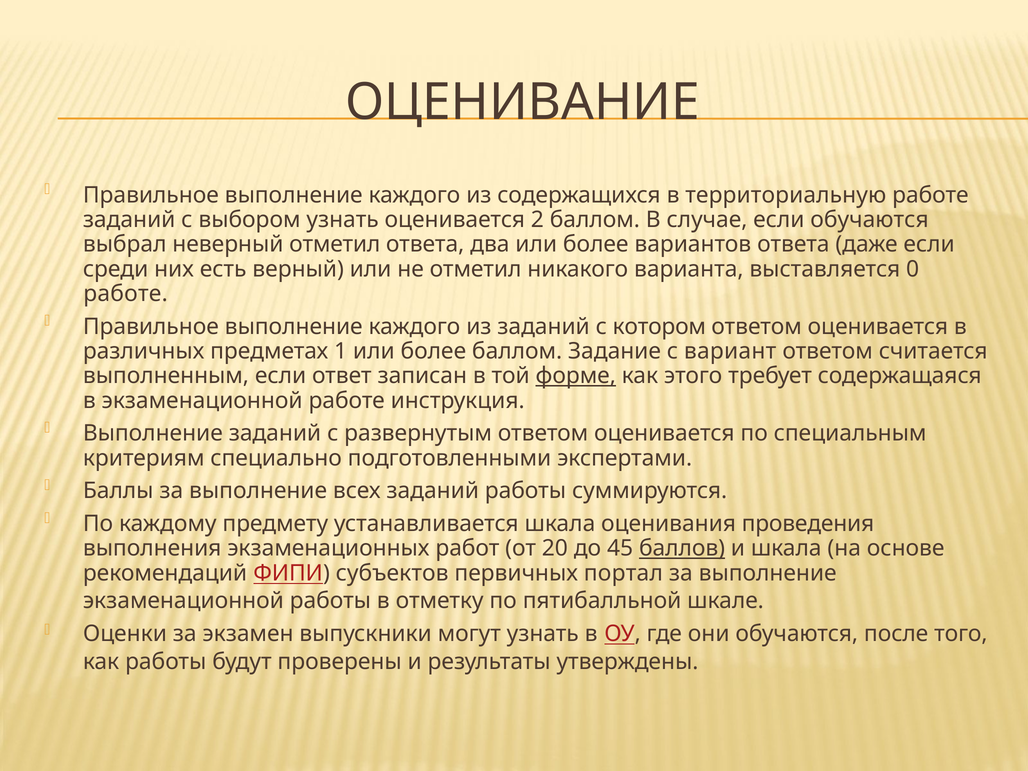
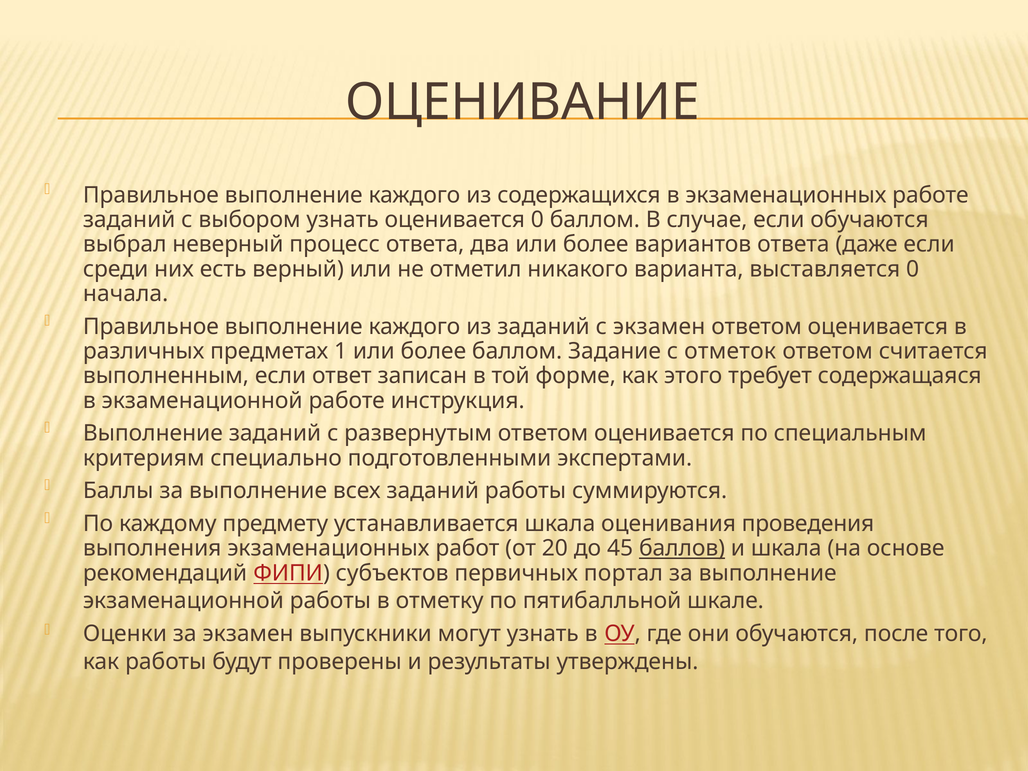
в территориальную: территориальную -> экзаменационных
оценивается 2: 2 -> 0
неверный отметил: отметил -> процесс
работе at (126, 294): работе -> начала
с котором: котором -> экзамен
вариант: вариант -> отметок
форме underline: present -> none
